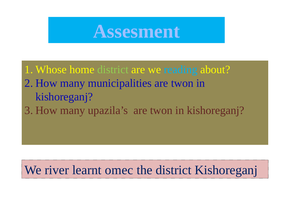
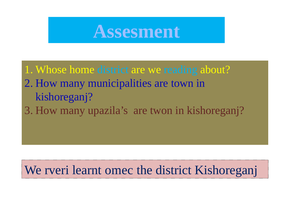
district at (113, 69) colour: light green -> light blue
municipalities are twon: twon -> town
river: river -> rveri
